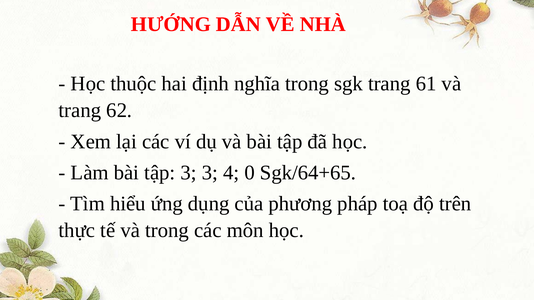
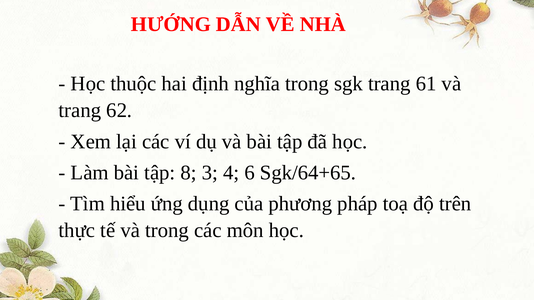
tập 3: 3 -> 8
0: 0 -> 6
